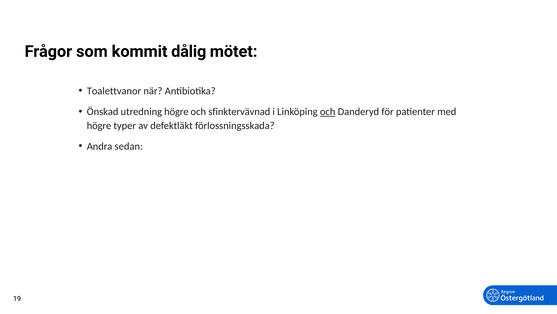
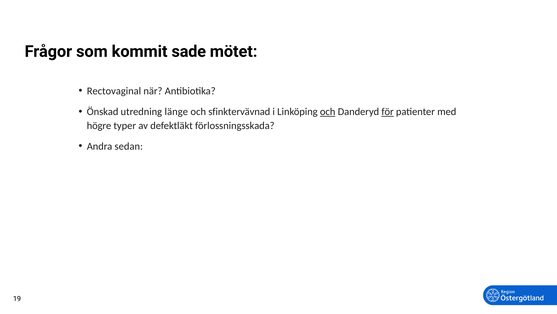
dålig: dålig -> sade
Toalettvanor: Toalettvanor -> Rectovaginal
utredning högre: högre -> länge
för underline: none -> present
